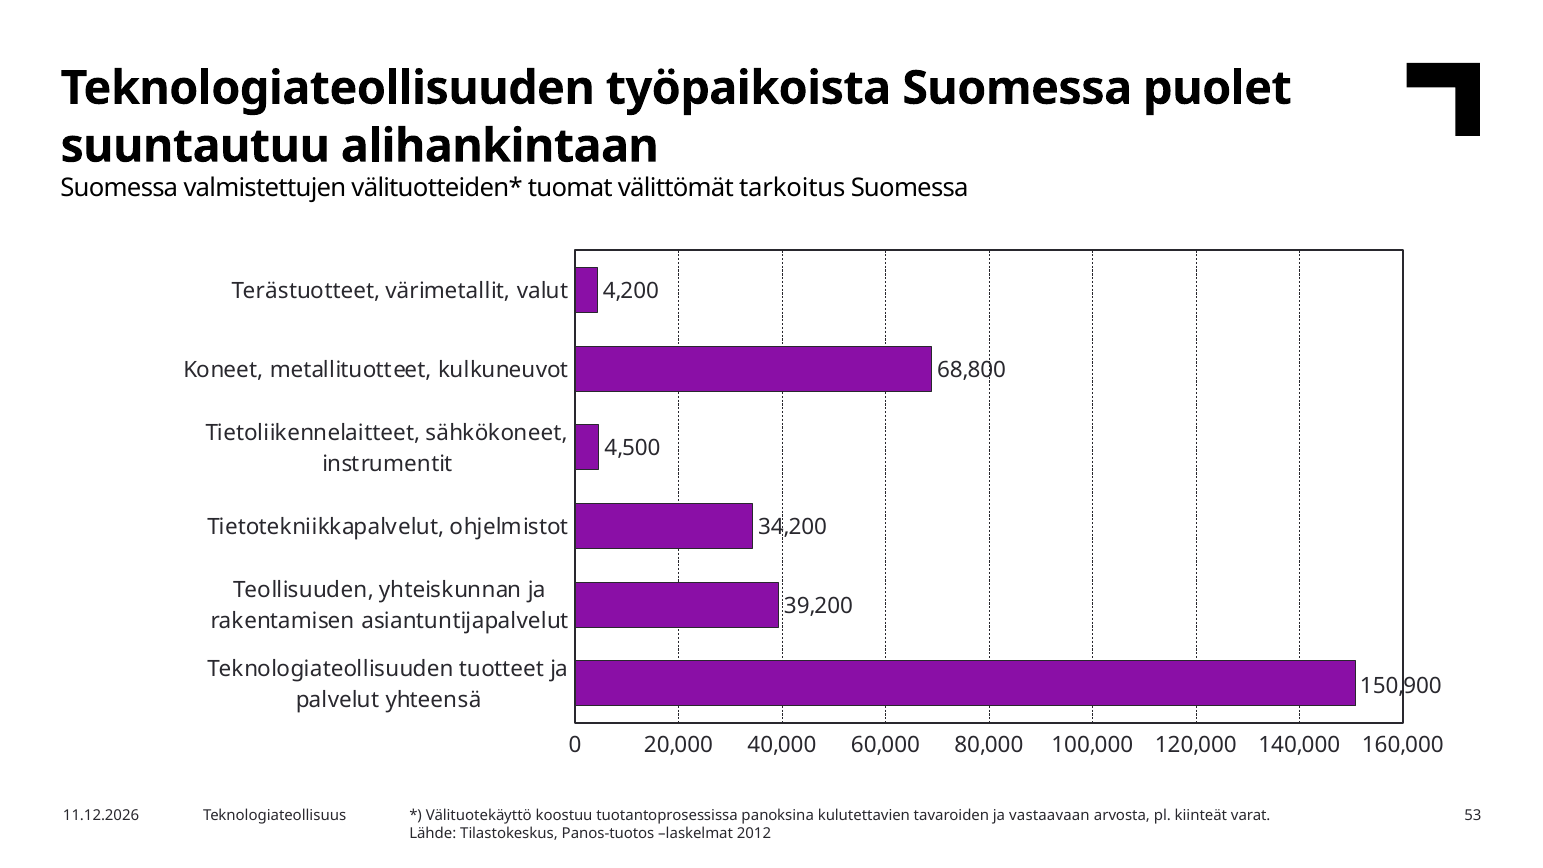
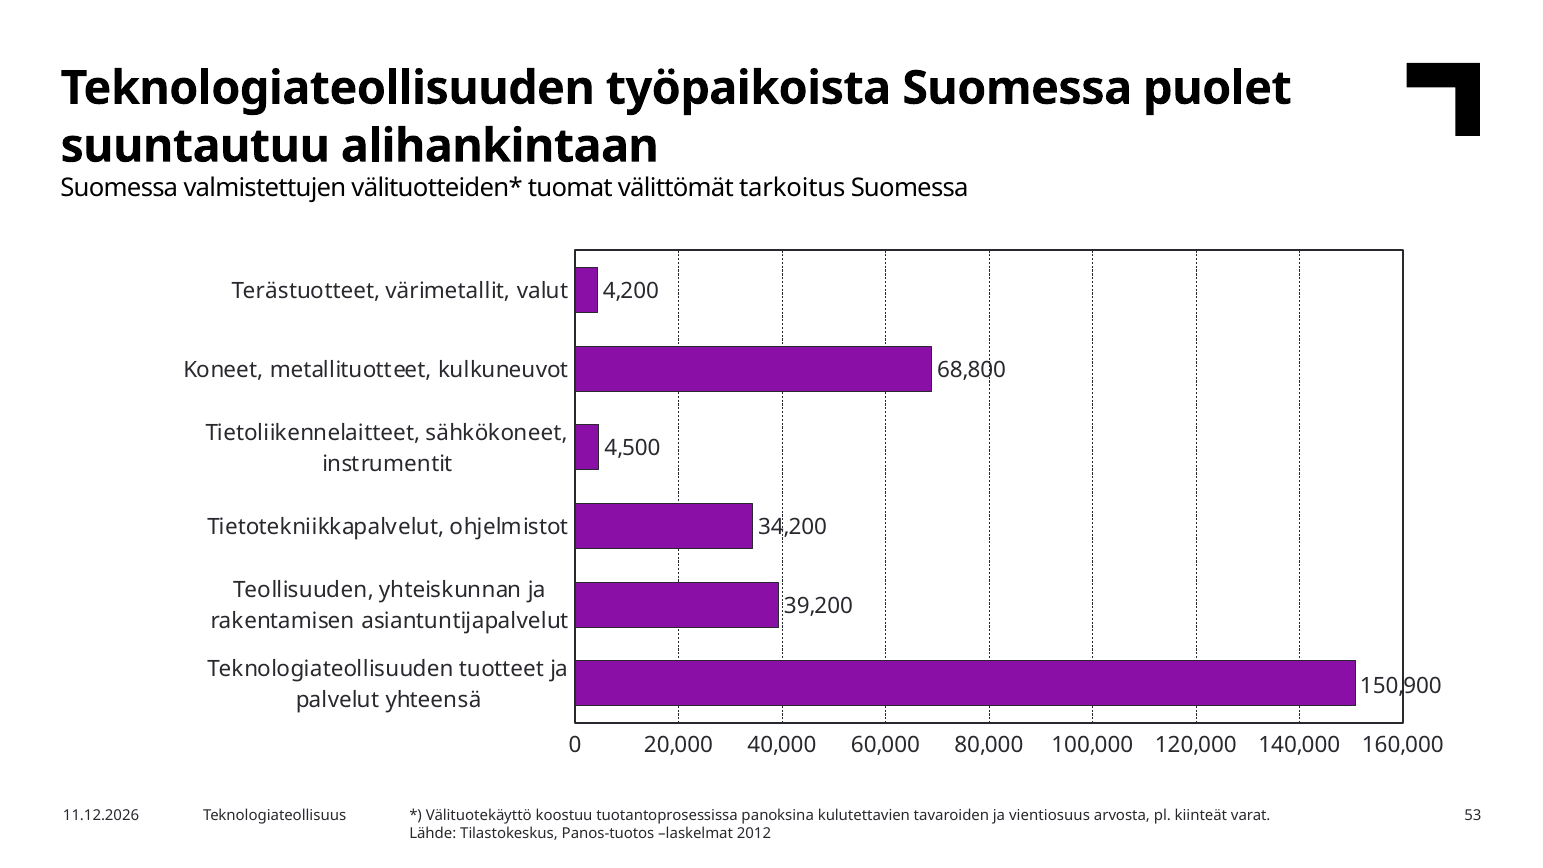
vastaavaan: vastaavaan -> vientiosuus
